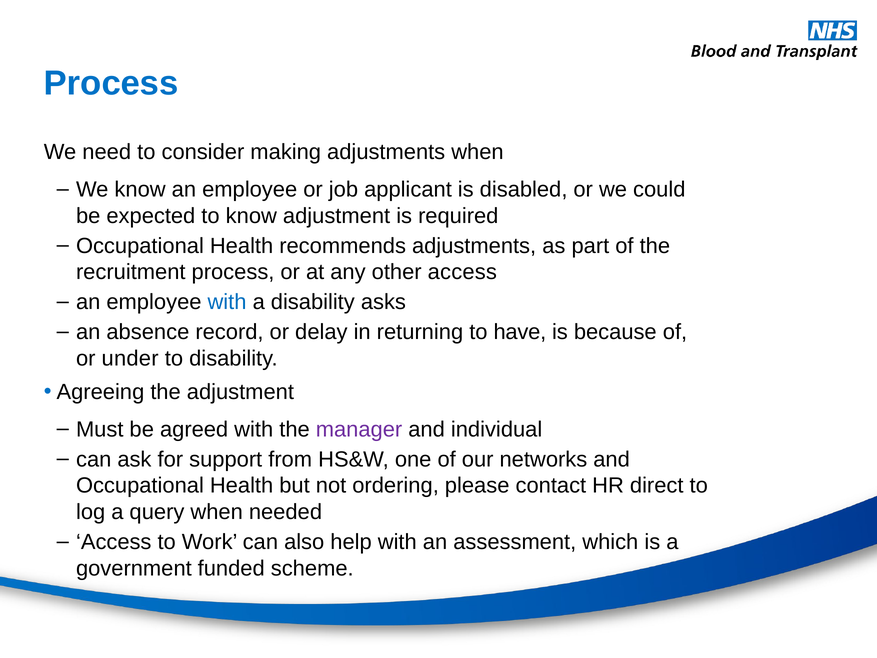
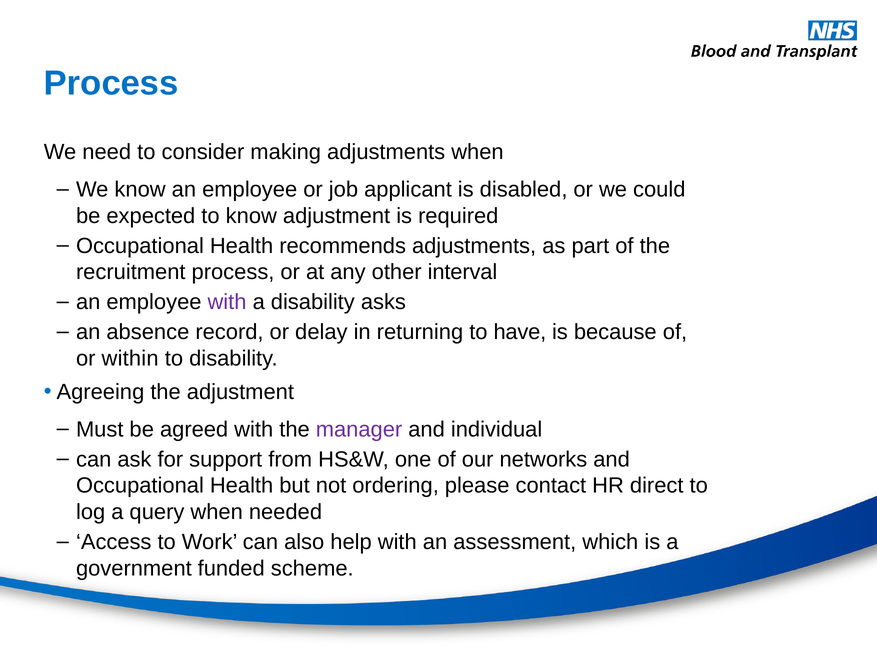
other access: access -> interval
with at (227, 302) colour: blue -> purple
under: under -> within
